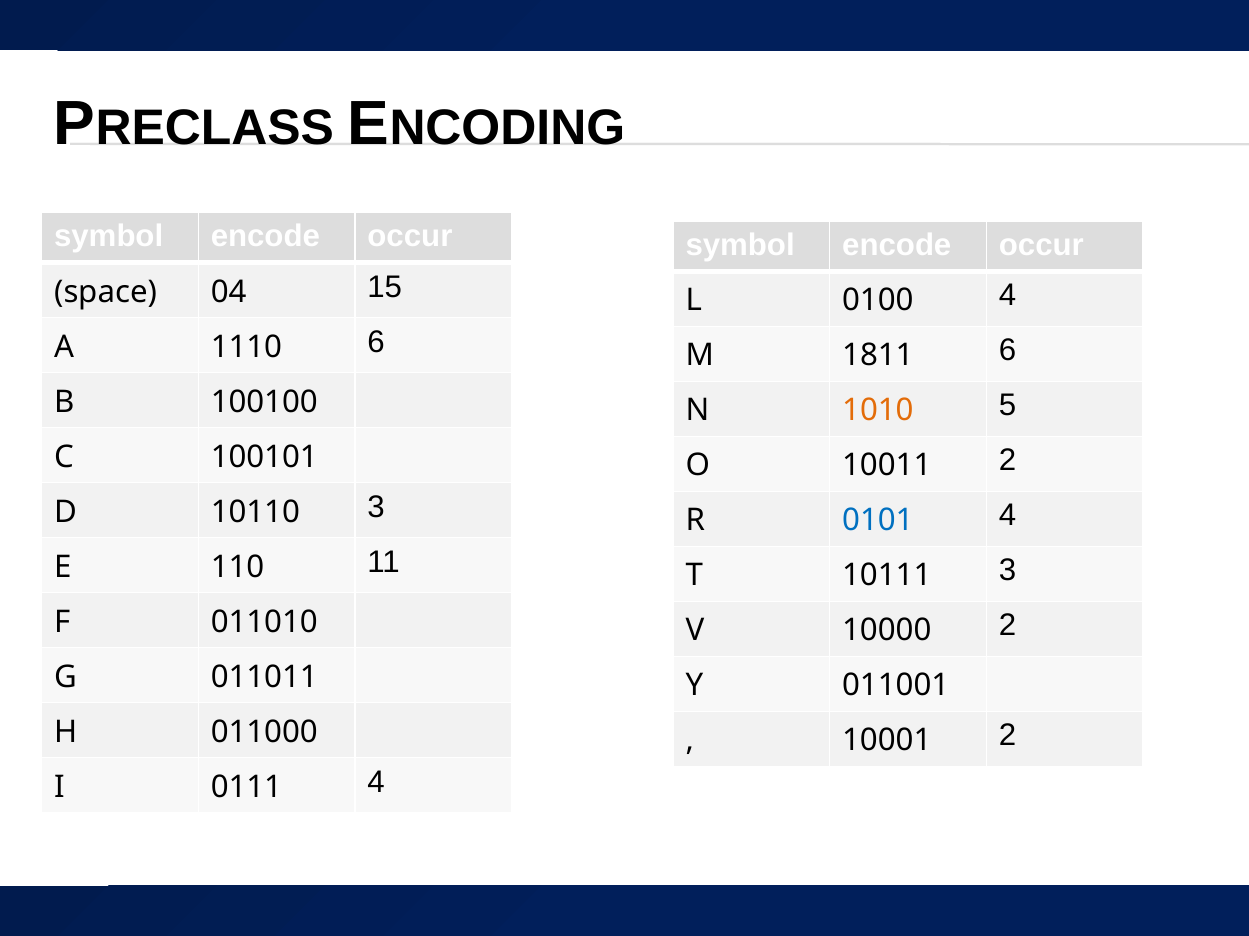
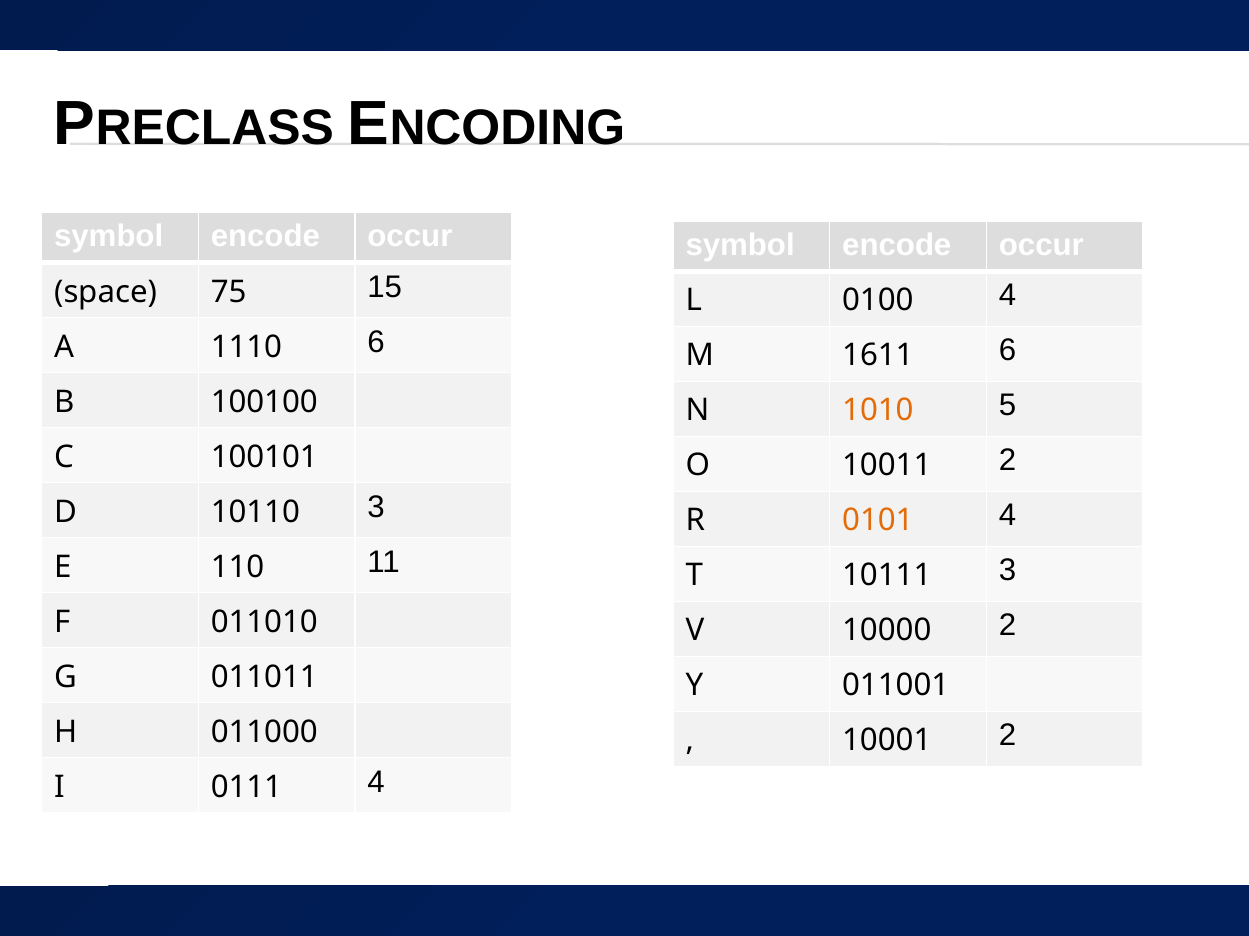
04: 04 -> 75
1811: 1811 -> 1611
0101 colour: blue -> orange
